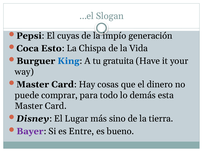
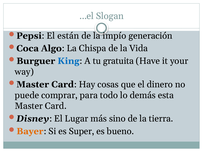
cuyas: cuyas -> están
Esto: Esto -> Algo
Bayer colour: purple -> orange
Entre: Entre -> Super
